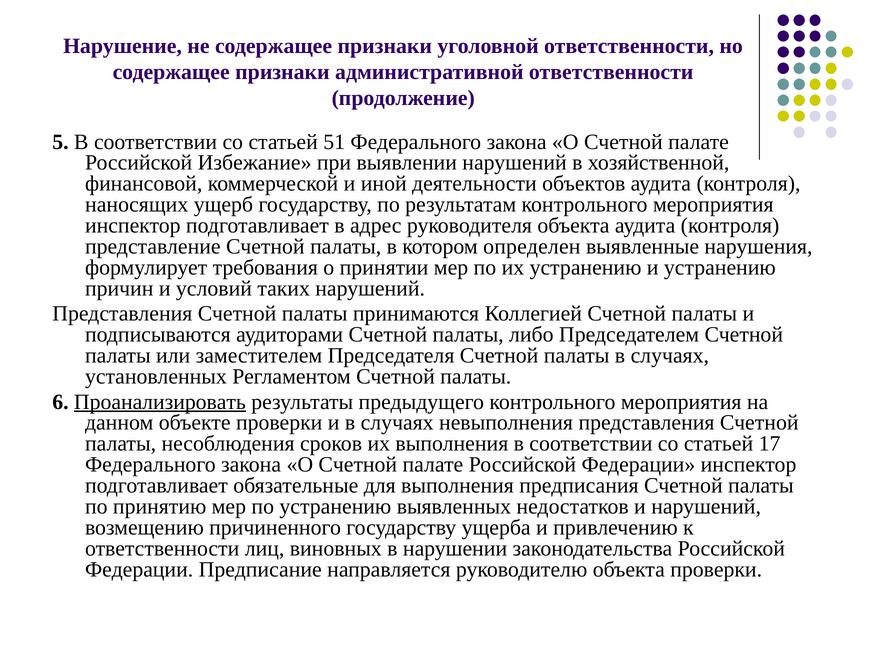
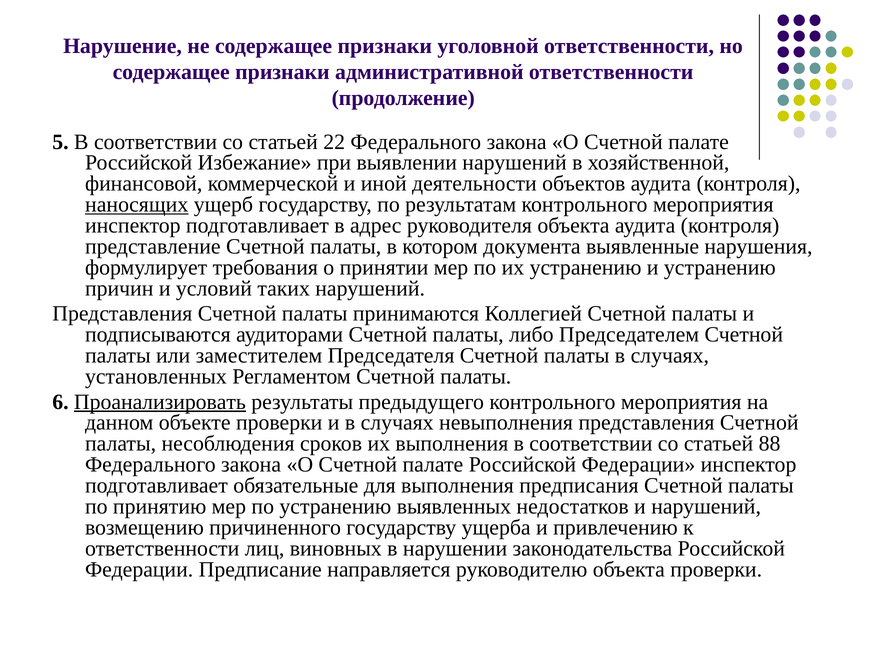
51: 51 -> 22
наносящих underline: none -> present
определен: определен -> документа
17: 17 -> 88
